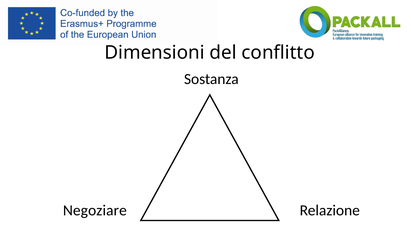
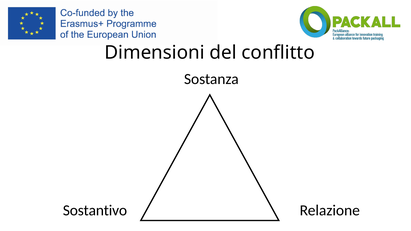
Negoziare: Negoziare -> Sostantivo
